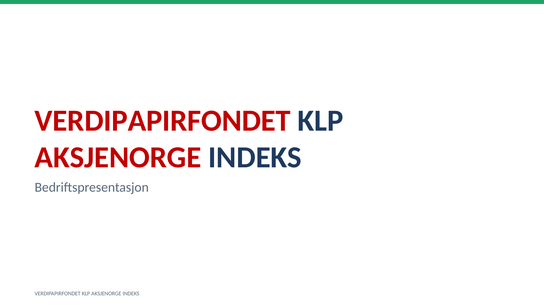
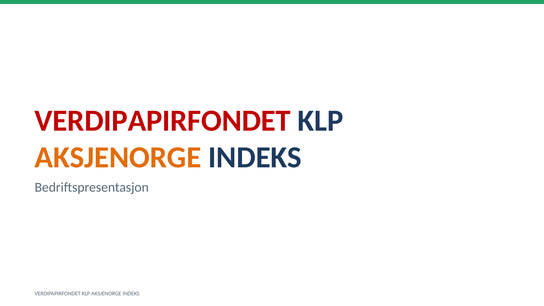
AKSJENORGE at (118, 157) colour: red -> orange
